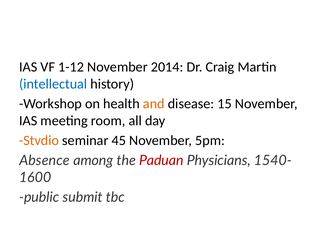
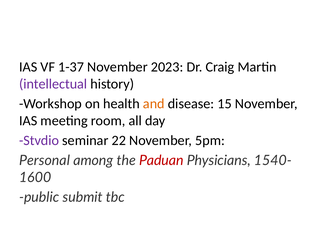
1-12: 1-12 -> 1-37
2014: 2014 -> 2023
intellectual colour: blue -> purple
Stvdio colour: orange -> purple
45: 45 -> 22
Absence: Absence -> Personal
